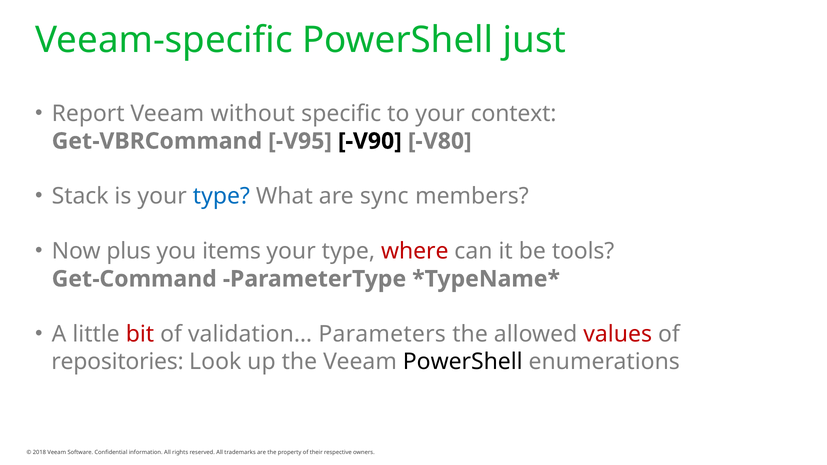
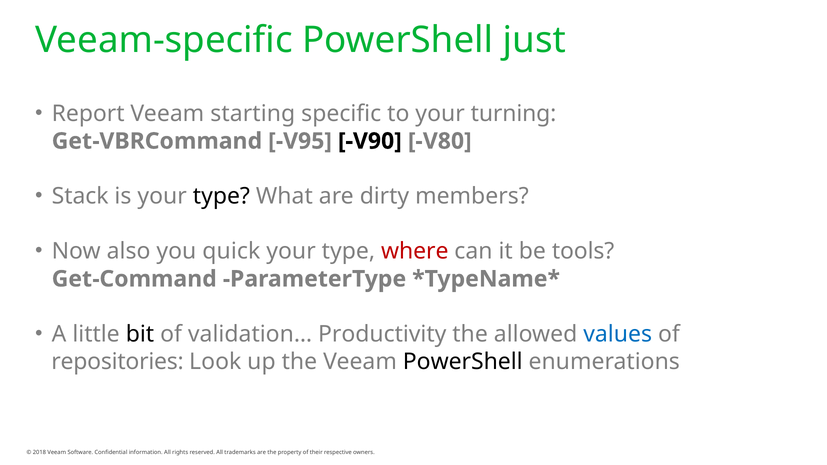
without: without -> starting
context: context -> turning
type at (221, 196) colour: blue -> black
sync: sync -> dirty
plus: plus -> also
items: items -> quick
bit colour: red -> black
Parameters: Parameters -> Productivity
values colour: red -> blue
